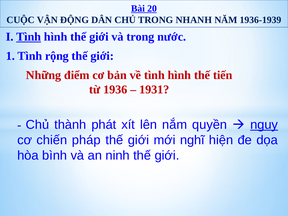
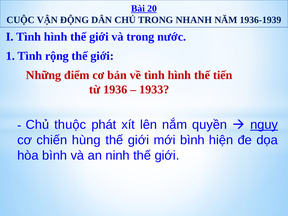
Tình at (29, 37) underline: present -> none
1931: 1931 -> 1933
thành: thành -> thuộc
pháp: pháp -> hùng
mới nghĩ: nghĩ -> bình
